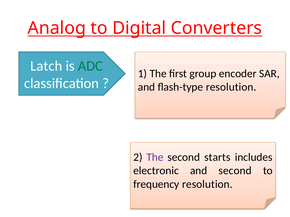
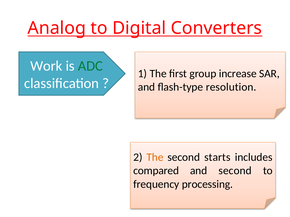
Latch: Latch -> Work
encoder: encoder -> increase
The at (155, 157) colour: purple -> orange
electronic: electronic -> compared
frequency resolution: resolution -> processing
